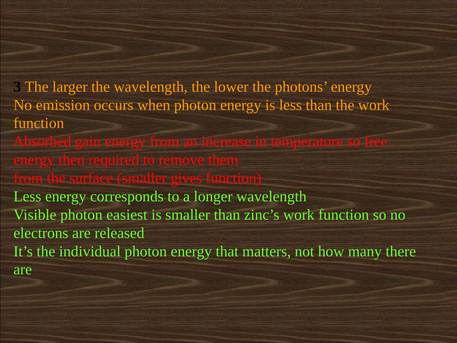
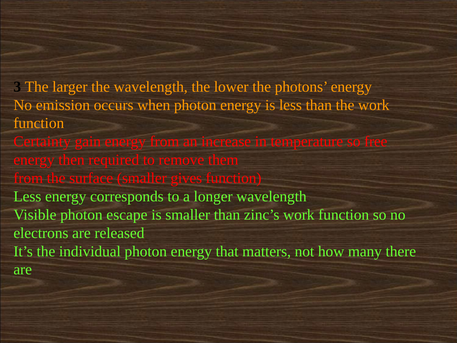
Absorbed: Absorbed -> Certainty
easiest: easiest -> escape
